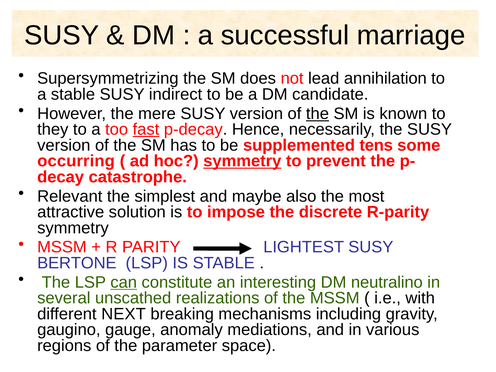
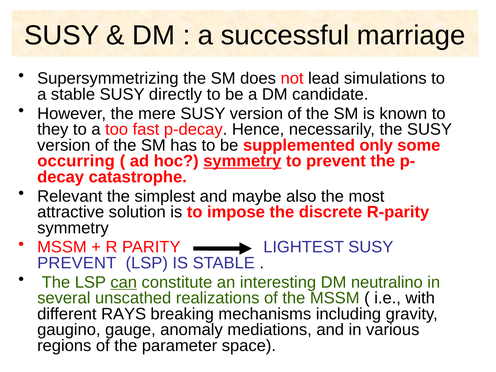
annihilation: annihilation -> simulations
indirect: indirect -> directly
the at (317, 114) underline: present -> none
fast underline: present -> none
tens: tens -> only
BERTONE at (77, 263): BERTONE -> PREVENT
NEXT: NEXT -> RAYS
